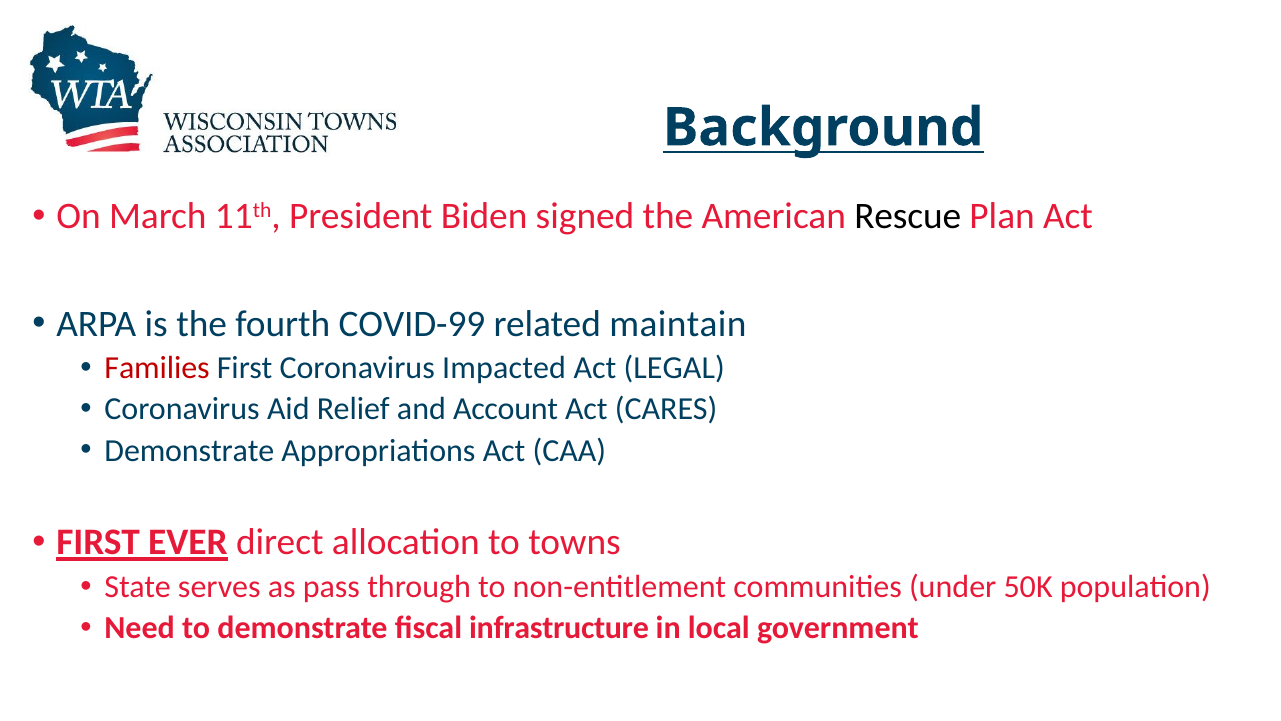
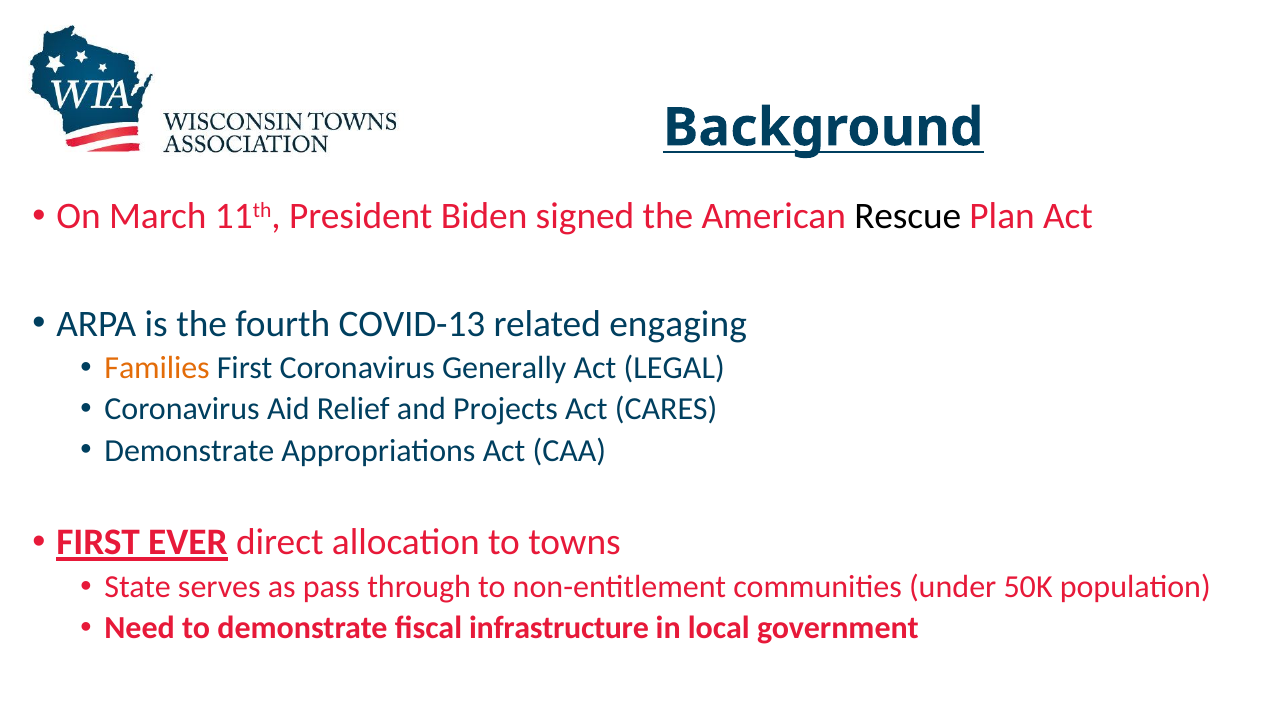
COVID-99: COVID-99 -> COVID-13
maintain: maintain -> engaging
Families colour: red -> orange
Impacted: Impacted -> Generally
Account: Account -> Projects
